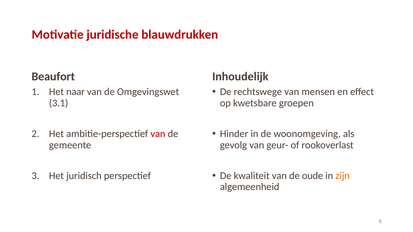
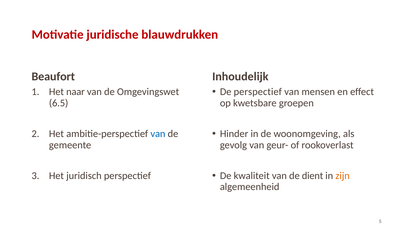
De rechtswege: rechtswege -> perspectief
3.1: 3.1 -> 6.5
van at (158, 134) colour: red -> blue
oude: oude -> dient
